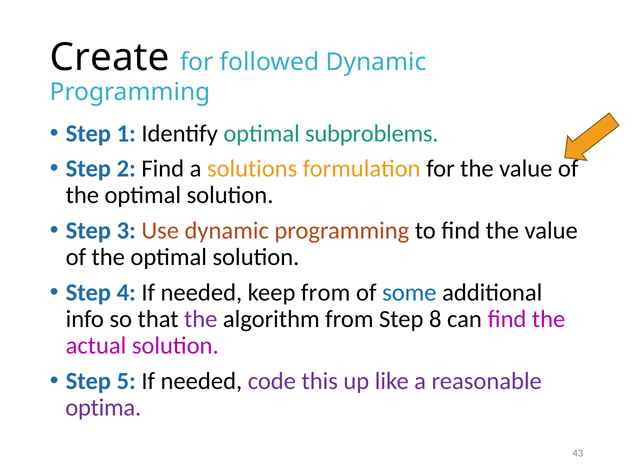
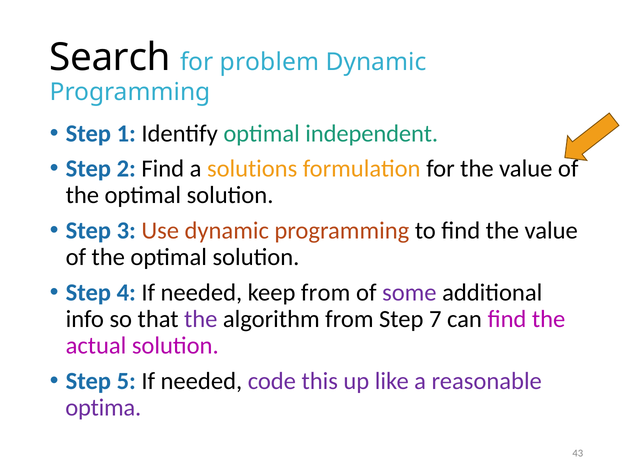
Create: Create -> Search
followed: followed -> problem
subproblems: subproblems -> independent
some colour: blue -> purple
8: 8 -> 7
